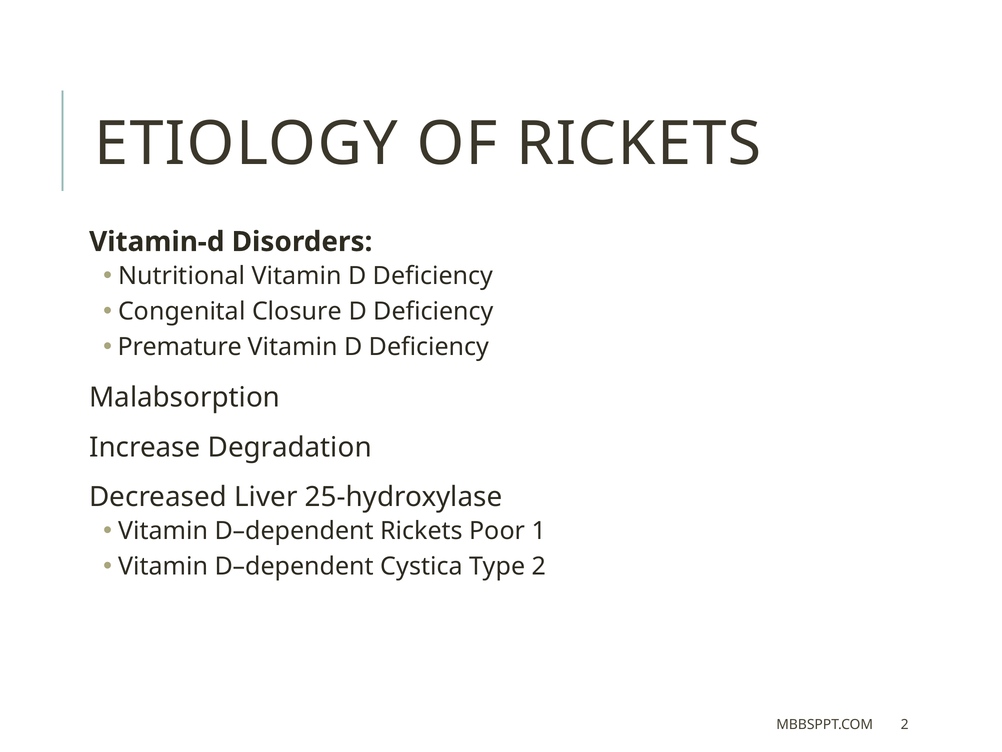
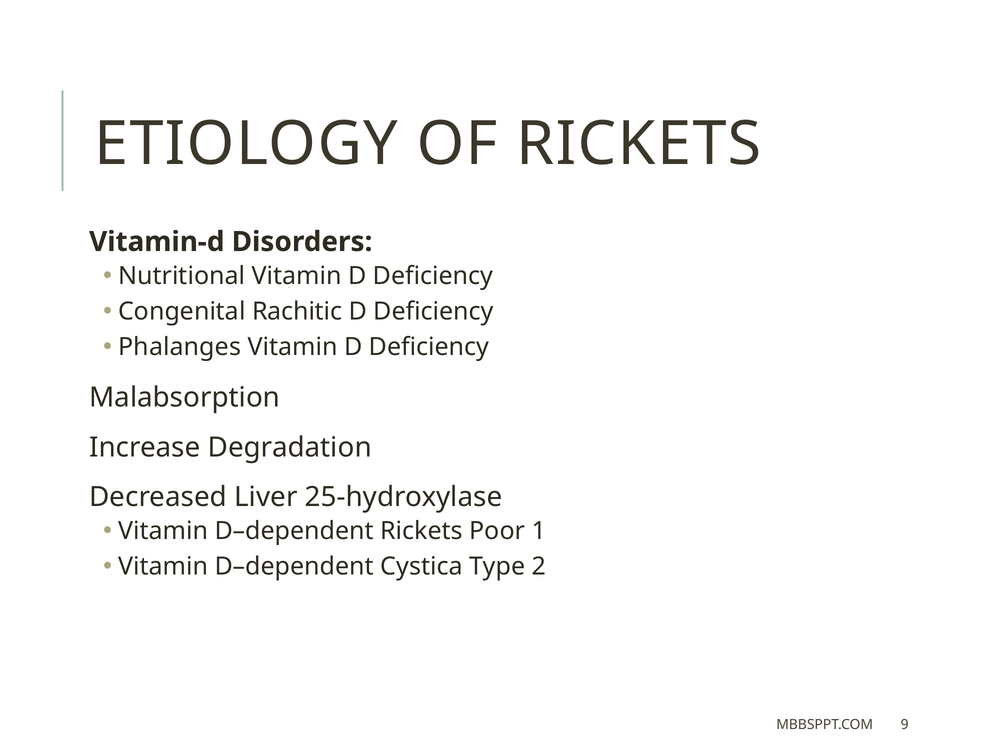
Closure: Closure -> Rachitic
Premature: Premature -> Phalanges
MBBSPPT.COM 2: 2 -> 9
